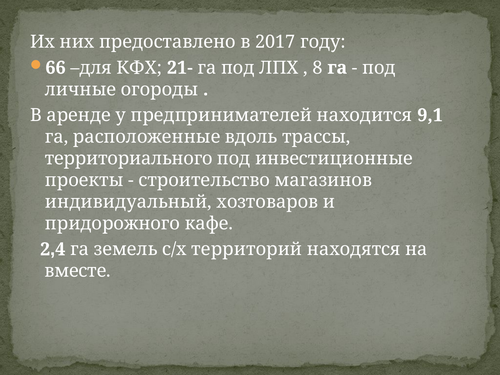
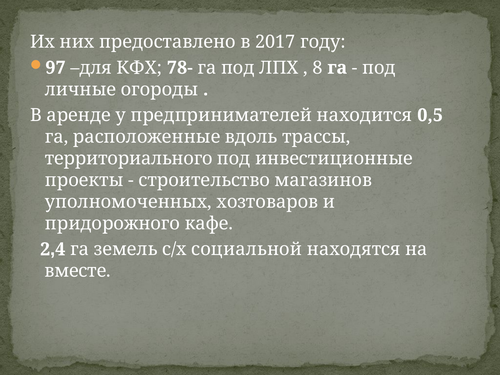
66: 66 -> 97
21-: 21- -> 78-
9,1: 9,1 -> 0,5
индивидуальный: индивидуальный -> уполномоченных
территорий: территорий -> социальной
